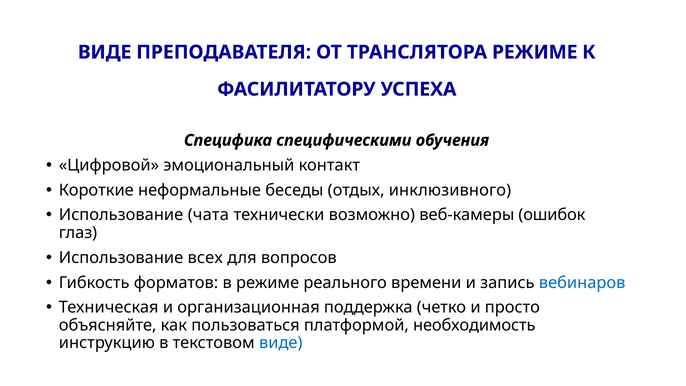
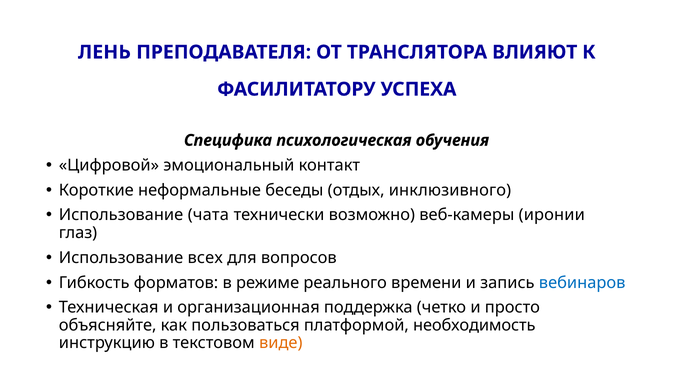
ВИДЕ at (105, 52): ВИДЕ -> ЛЕНЬ
ТРАНСЛЯТОРА РЕЖИМЕ: РЕЖИМЕ -> ВЛИЯЮТ
специфическими: специфическими -> психологическая
ошибок: ошибок -> иронии
виде at (281, 343) colour: blue -> orange
